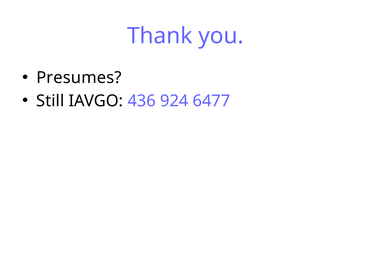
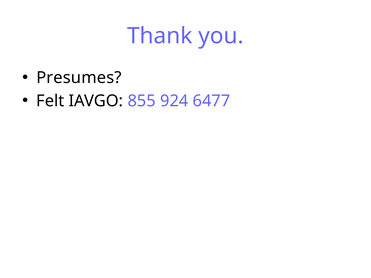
Still: Still -> Felt
436: 436 -> 855
